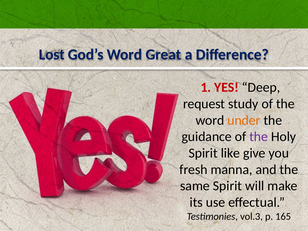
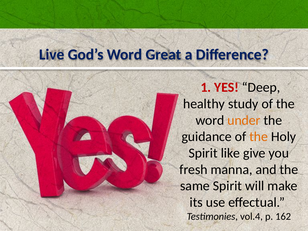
Lost: Lost -> Live
request: request -> healthy
the at (259, 137) colour: purple -> orange
vol.3: vol.3 -> vol.4
165: 165 -> 162
